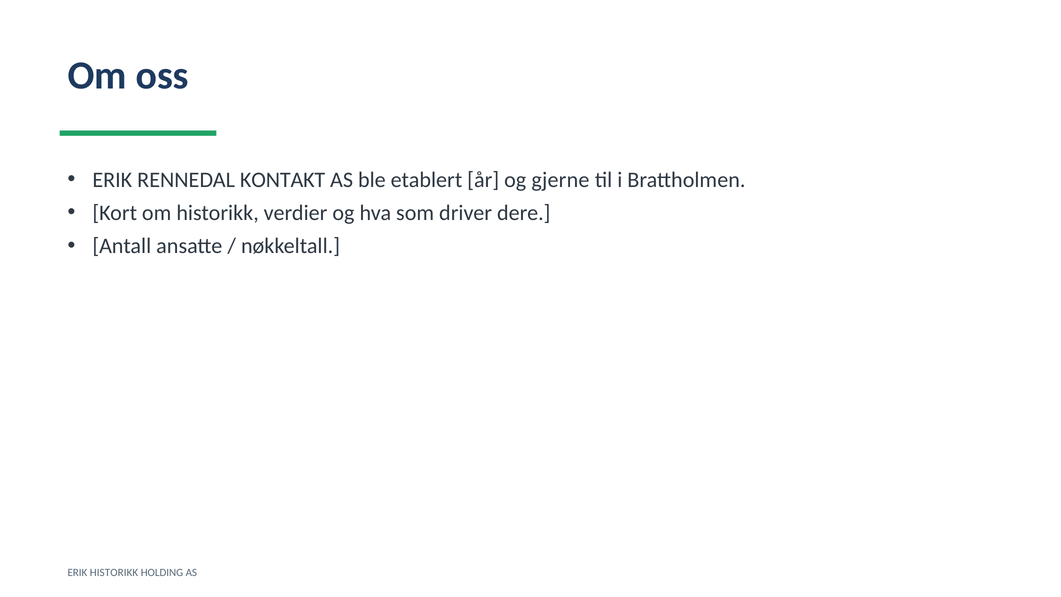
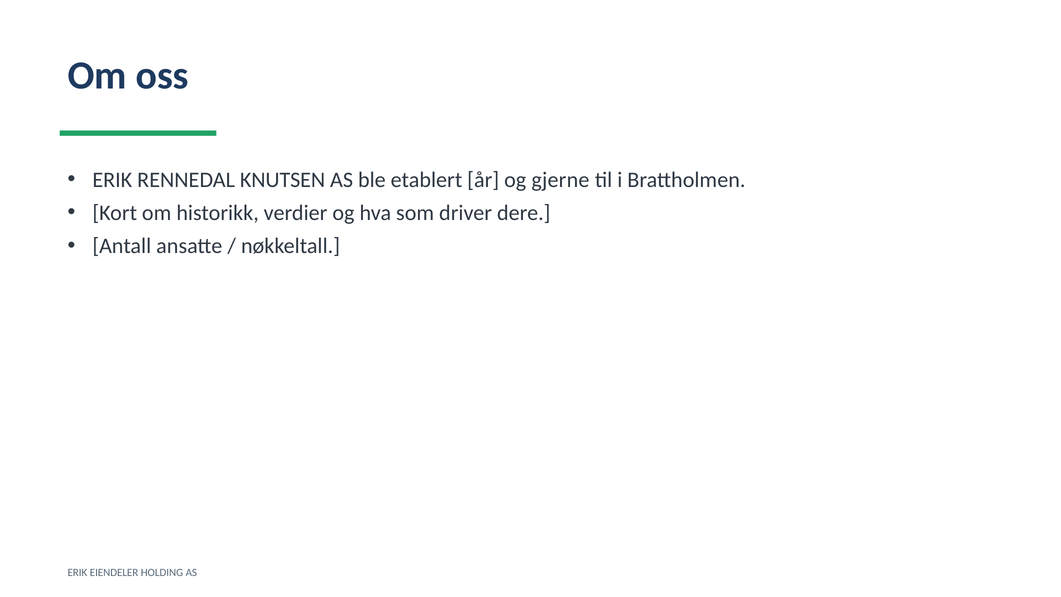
KONTAKT: KONTAKT -> KNUTSEN
ERIK HISTORIKK: HISTORIKK -> EIENDELER
